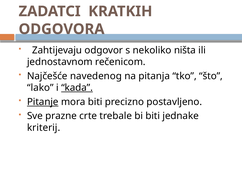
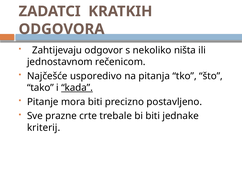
navedenog: navedenog -> usporedivo
lako: lako -> tako
Pitanje underline: present -> none
